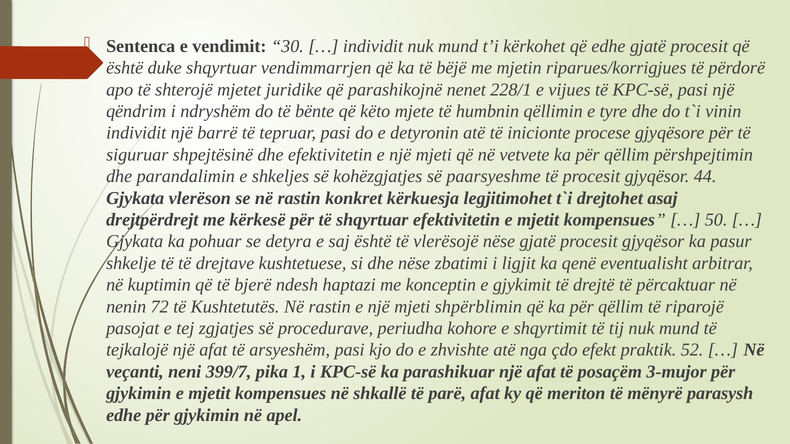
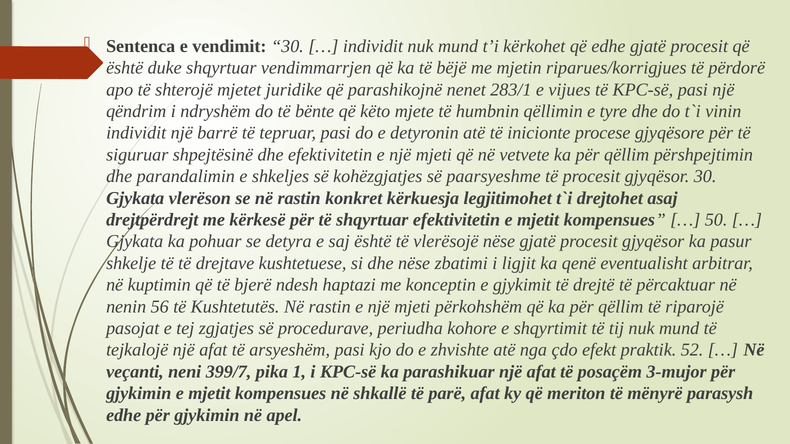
228/1: 228/1 -> 283/1
gjyqësor 44: 44 -> 30
72: 72 -> 56
shpërblimin: shpërblimin -> përkohshëm
